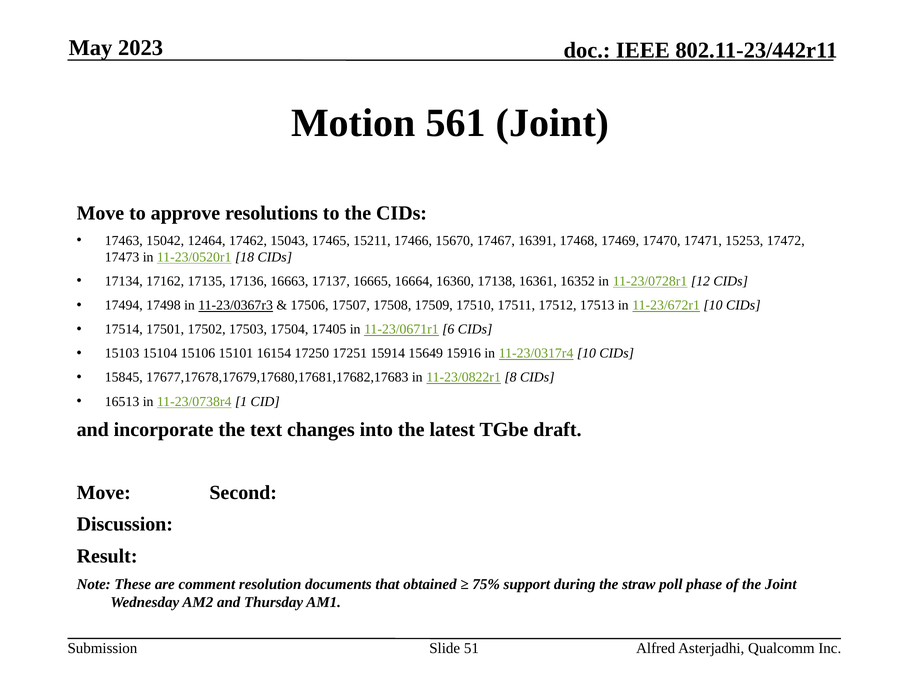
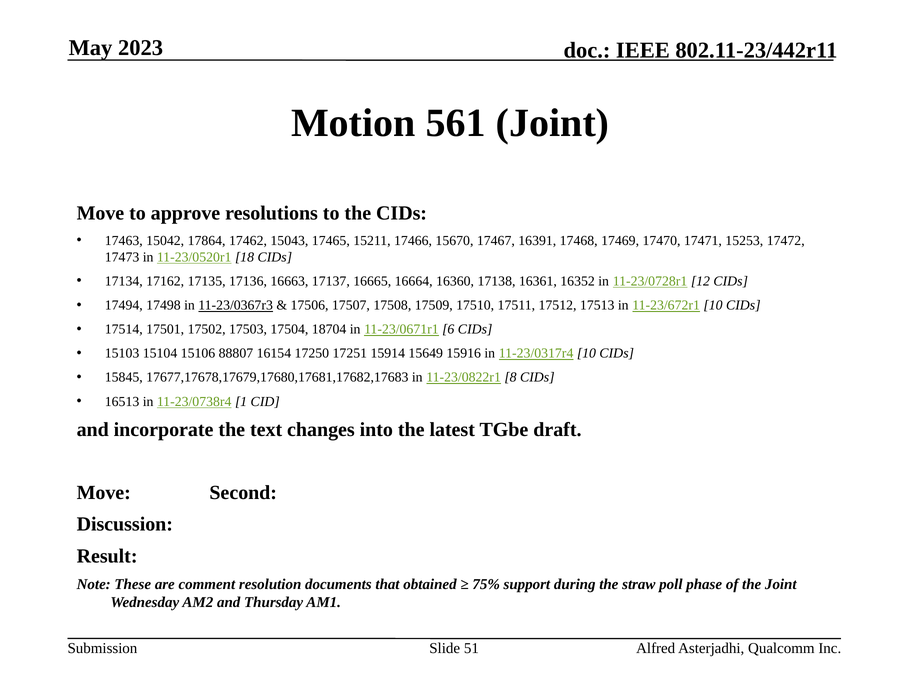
12464: 12464 -> 17864
17405: 17405 -> 18704
15101: 15101 -> 88807
